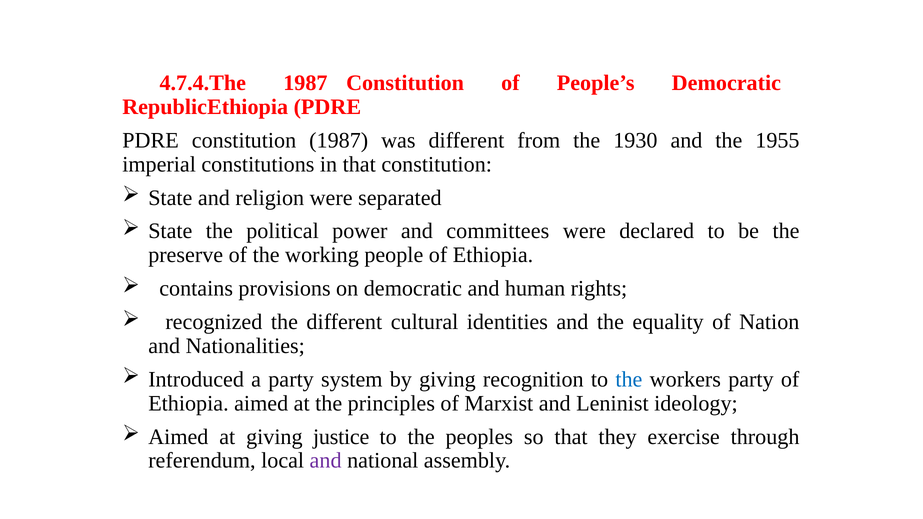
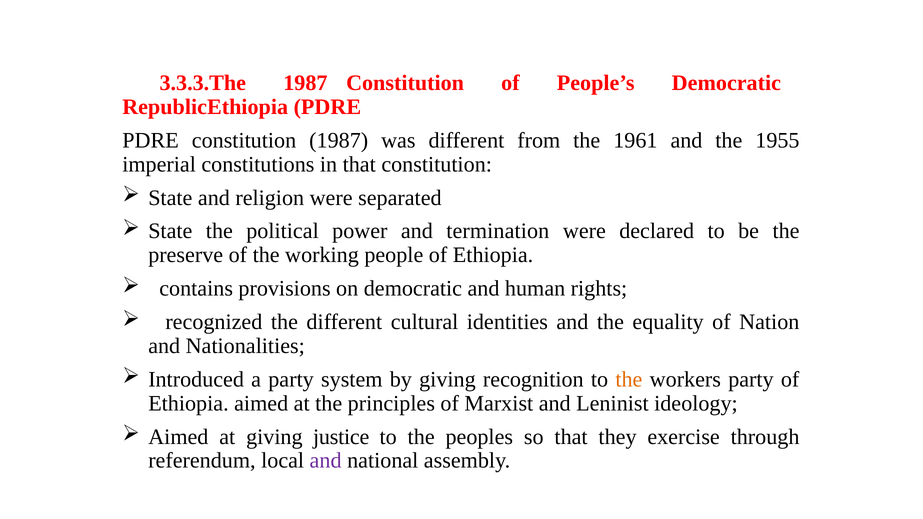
4.7.4.The: 4.7.4.The -> 3.3.3.The
1930: 1930 -> 1961
committees: committees -> termination
the at (629, 380) colour: blue -> orange
